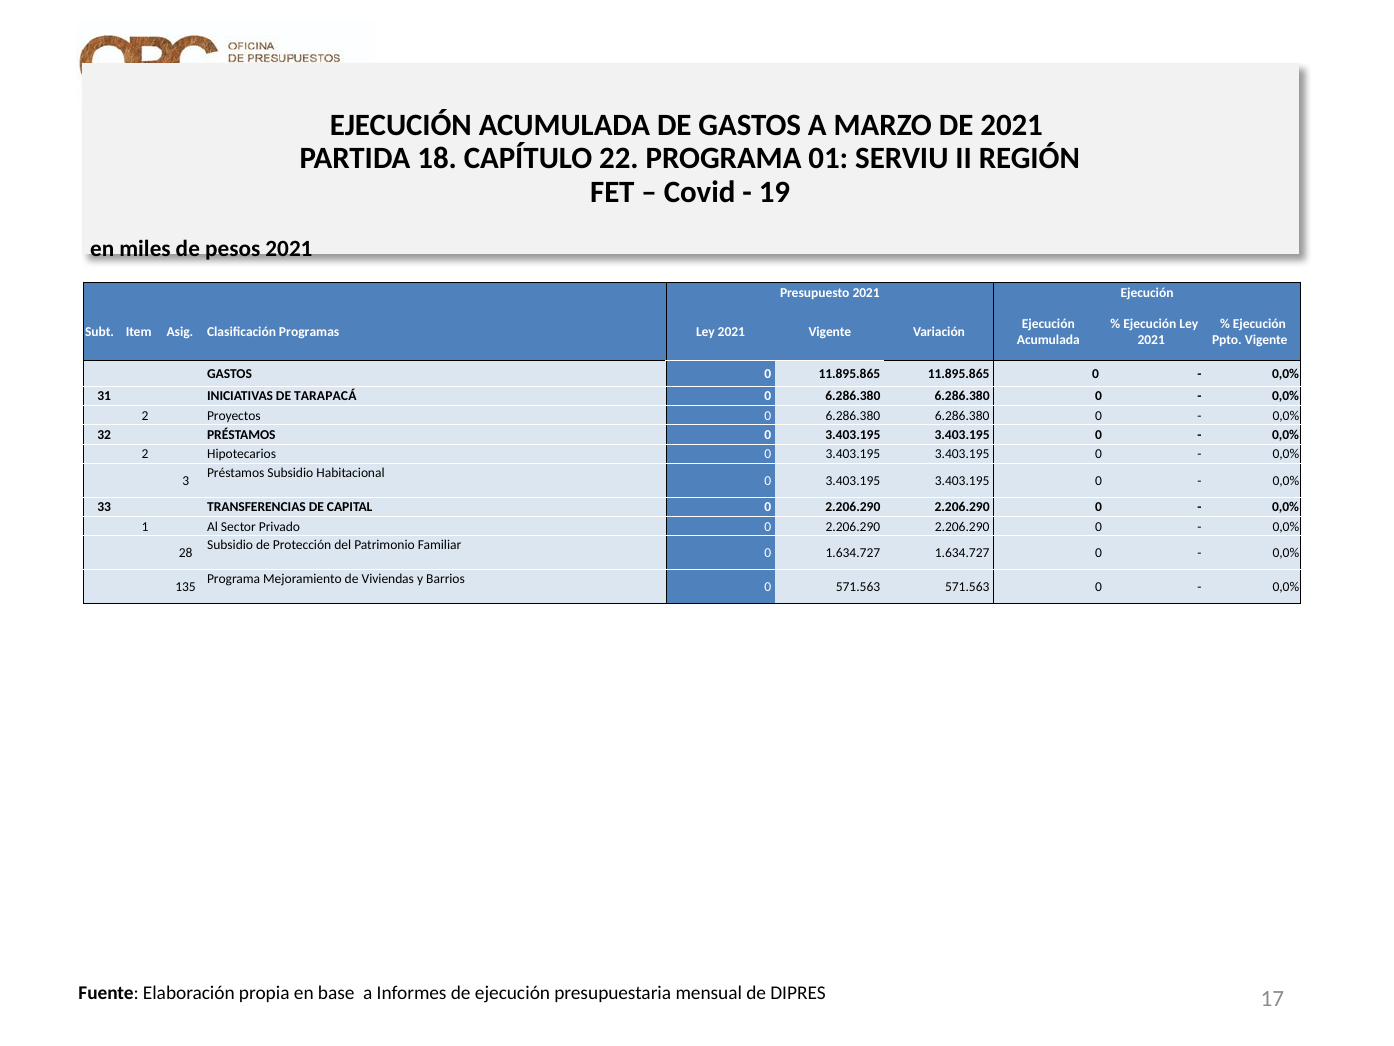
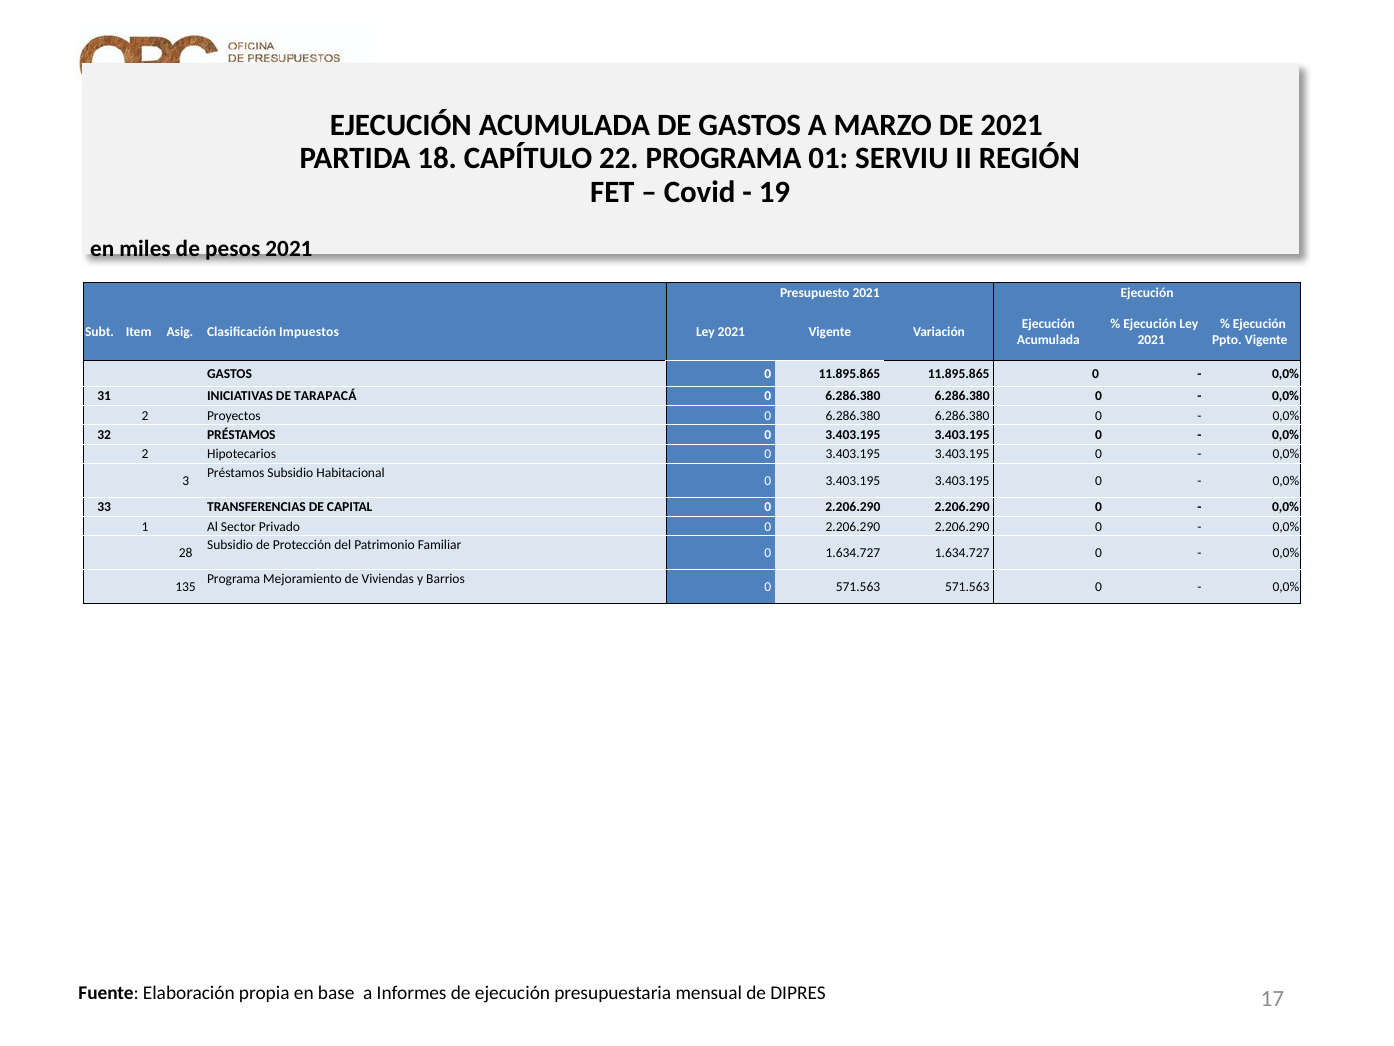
Programas: Programas -> Impuestos
